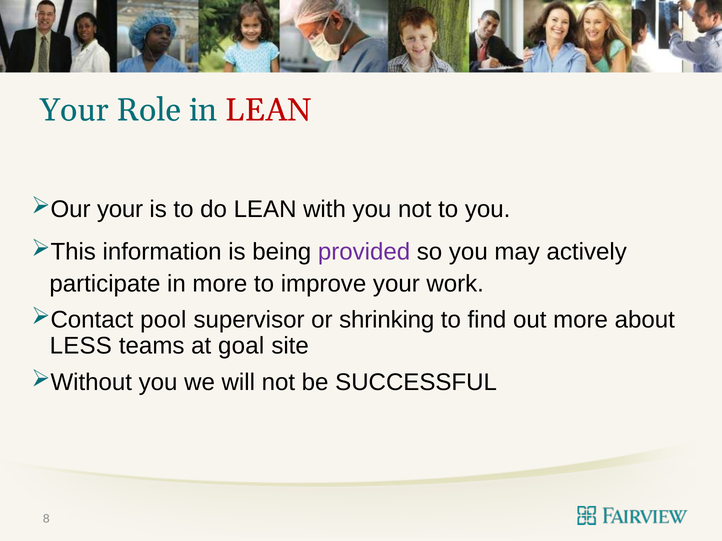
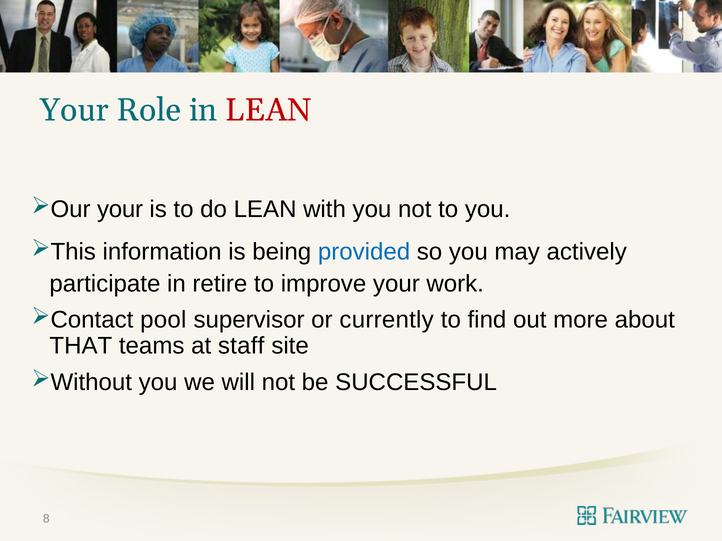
provided colour: purple -> blue
in more: more -> retire
shrinking: shrinking -> currently
LESS: LESS -> THAT
goal: goal -> staff
